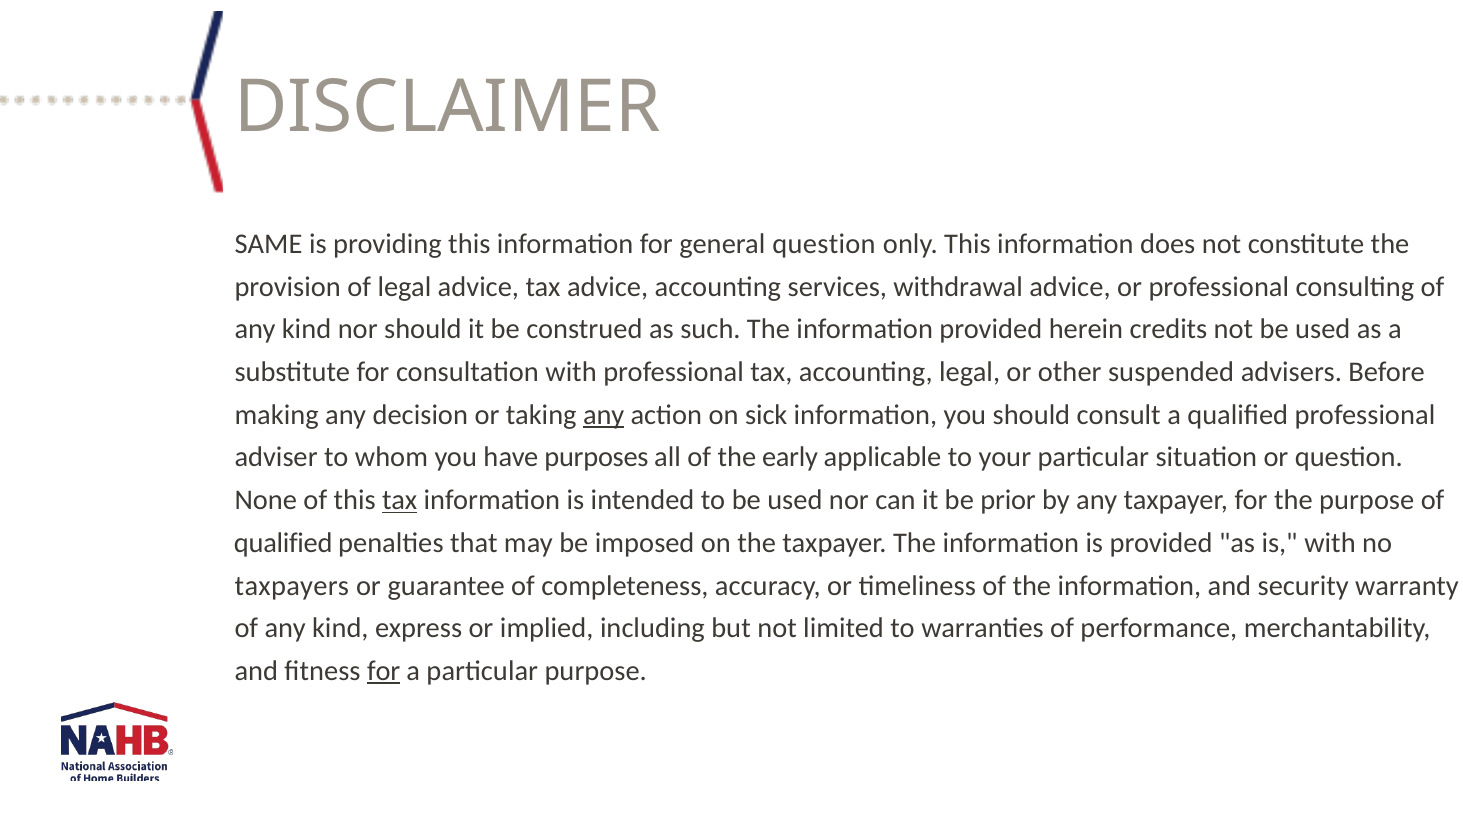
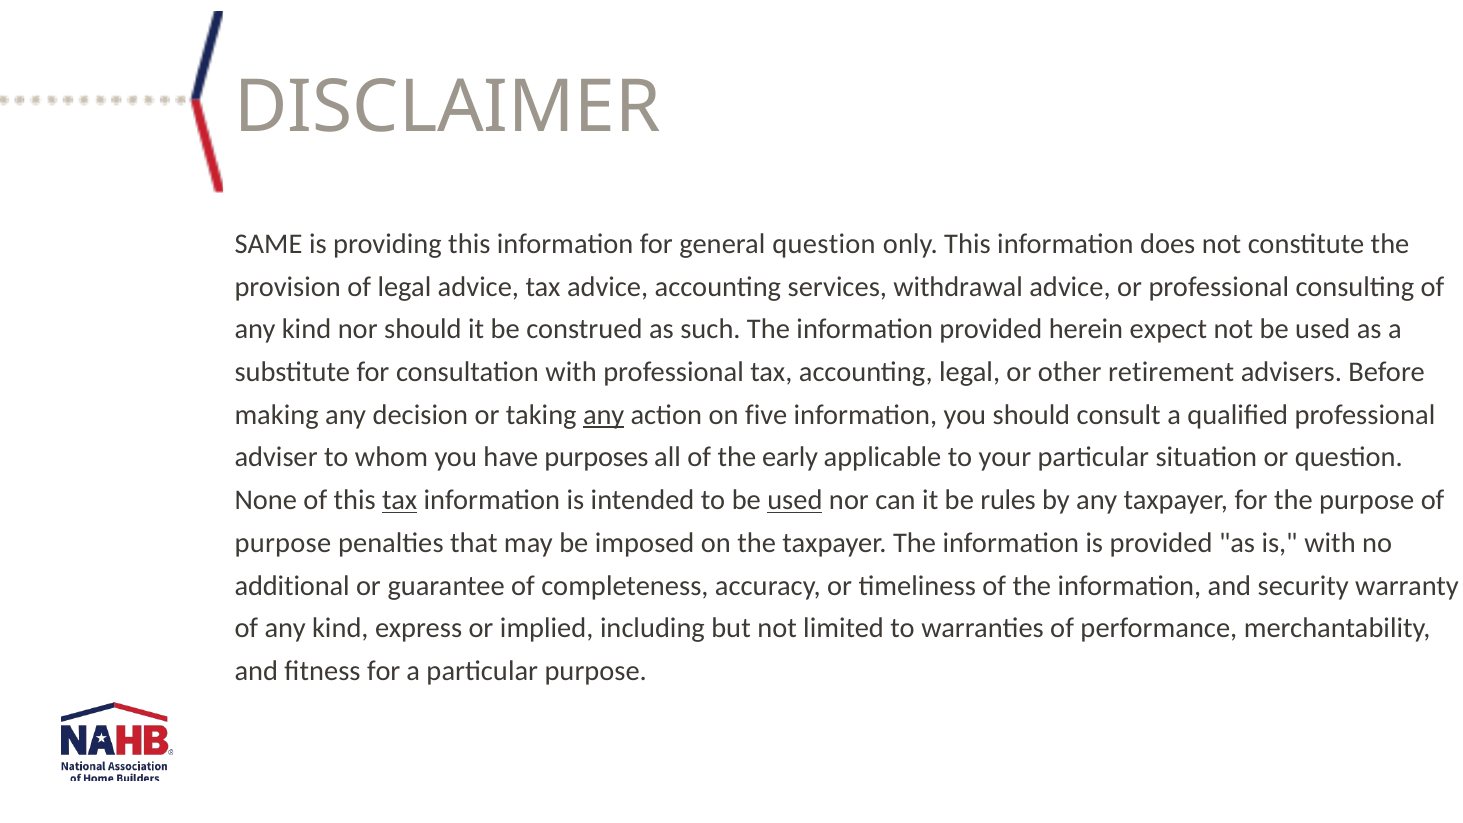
credits: credits -> expect
suspended: suspended -> retirement
sick: sick -> five
used at (795, 500) underline: none -> present
prior: prior -> rules
qualified at (283, 543): qualified -> purpose
taxpayers: taxpayers -> additional
for at (384, 671) underline: present -> none
